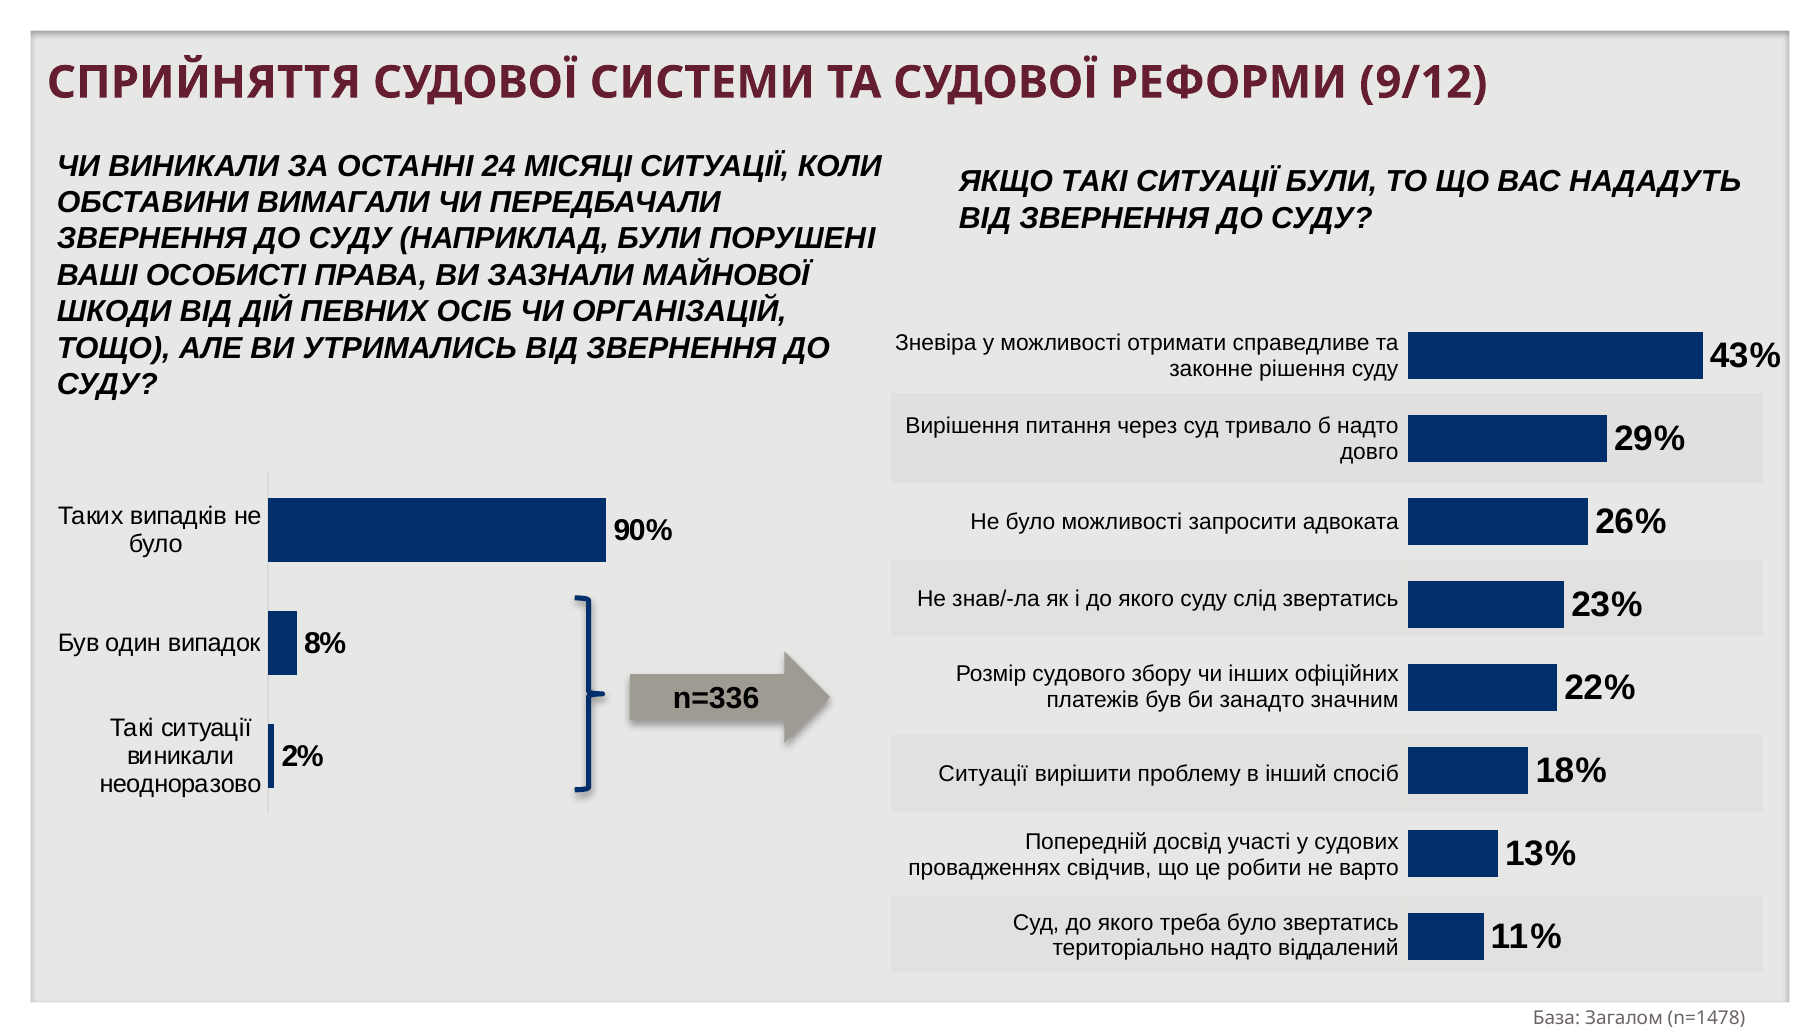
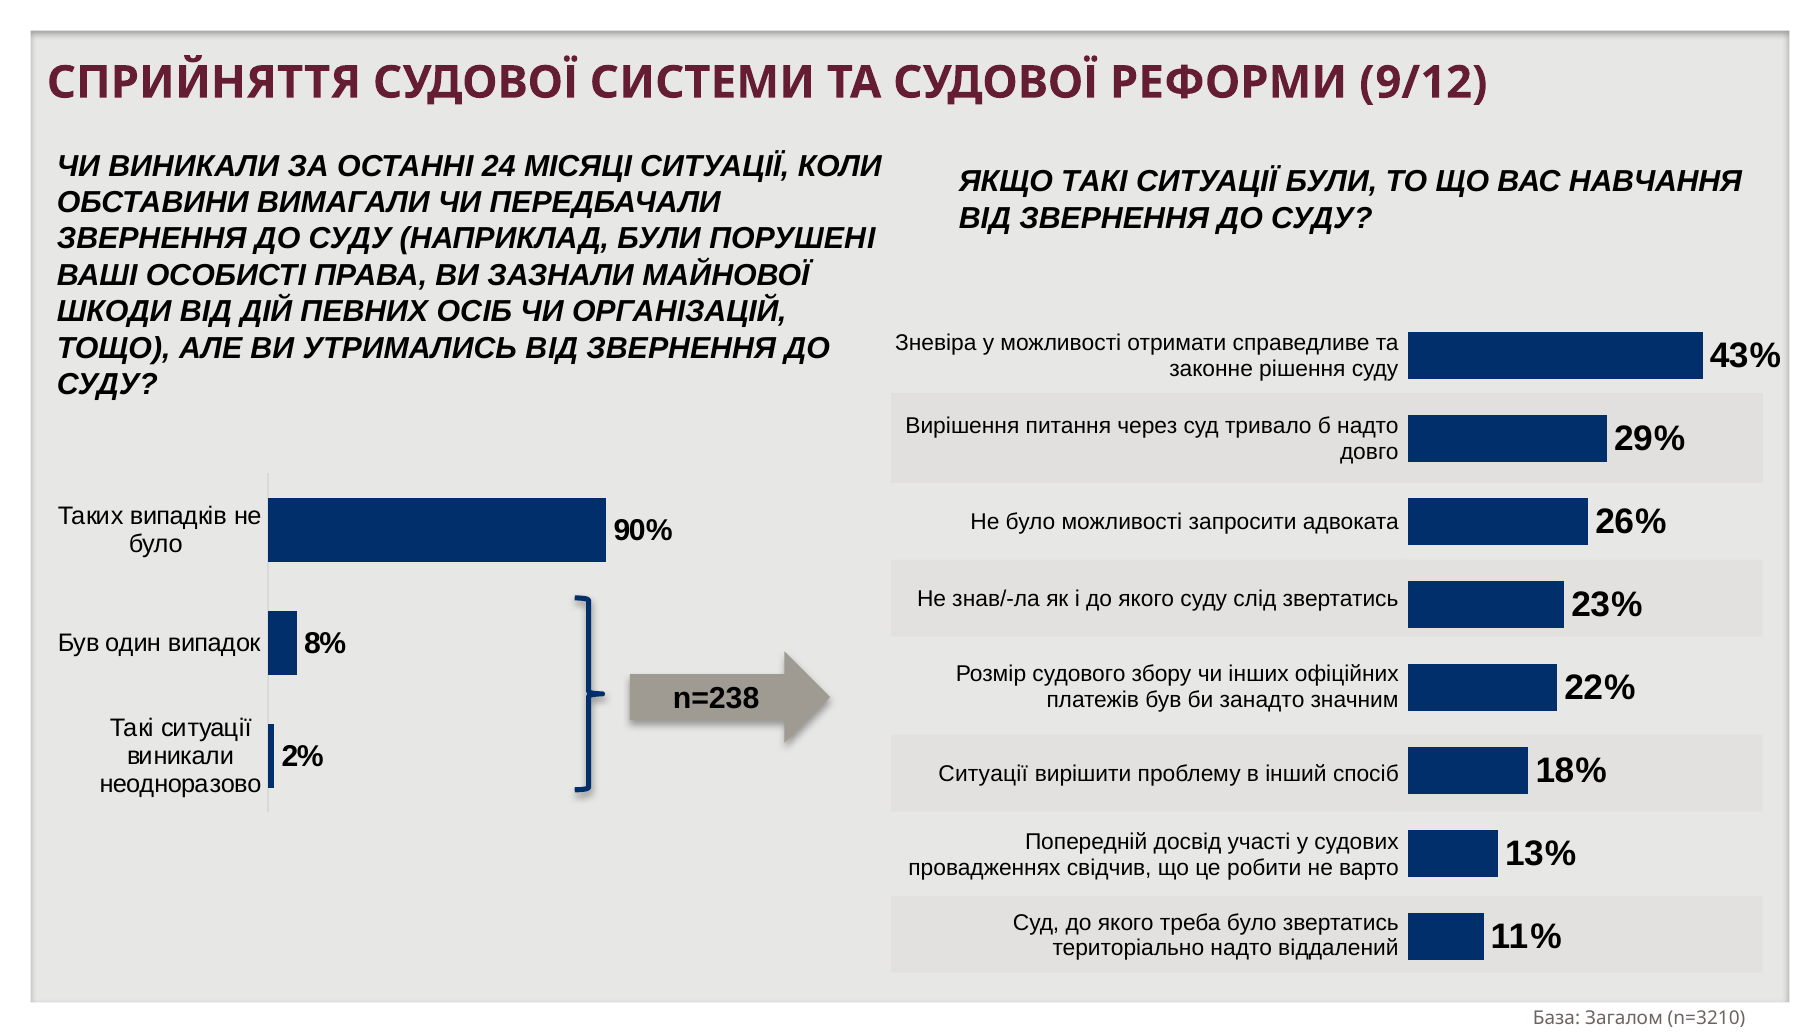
НАДАДУТЬ: НАДАДУТЬ -> НАВЧАННЯ
n=336: n=336 -> n=238
n=1478: n=1478 -> n=3210
